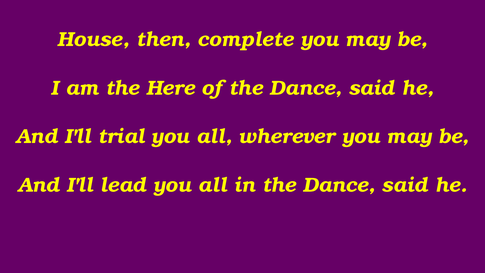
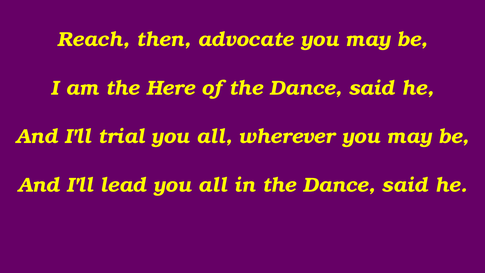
House: House -> Reach
complete: complete -> advocate
